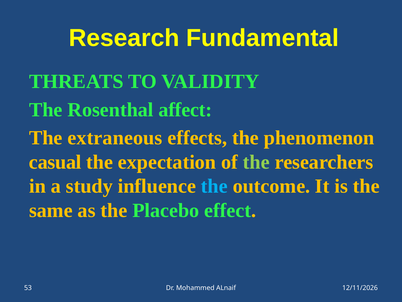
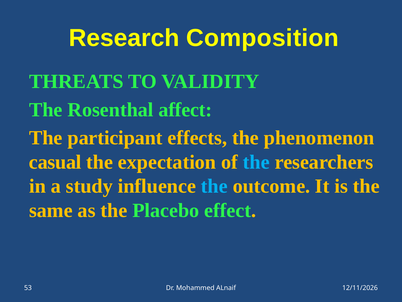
Fundamental: Fundamental -> Composition
extraneous: extraneous -> participant
the at (256, 162) colour: light green -> light blue
